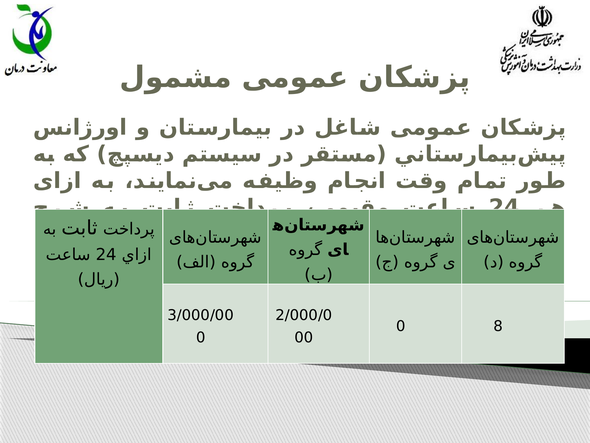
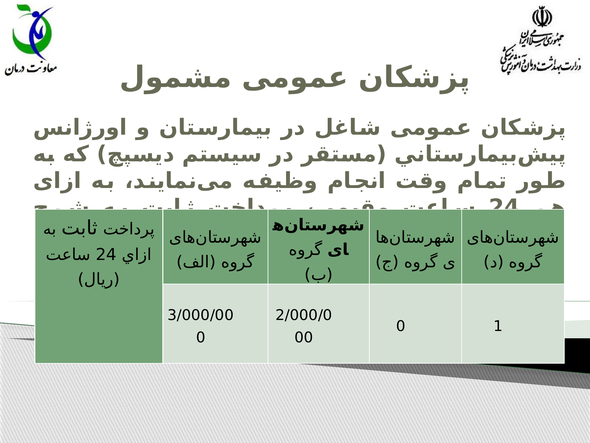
8: 8 -> 1
